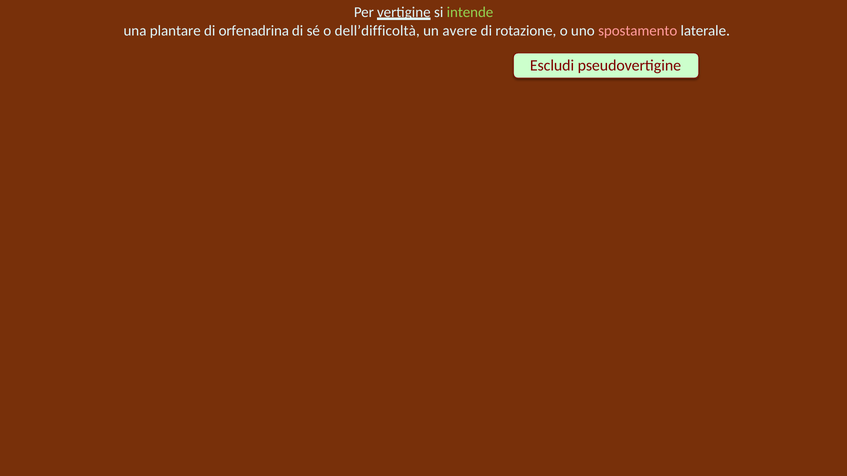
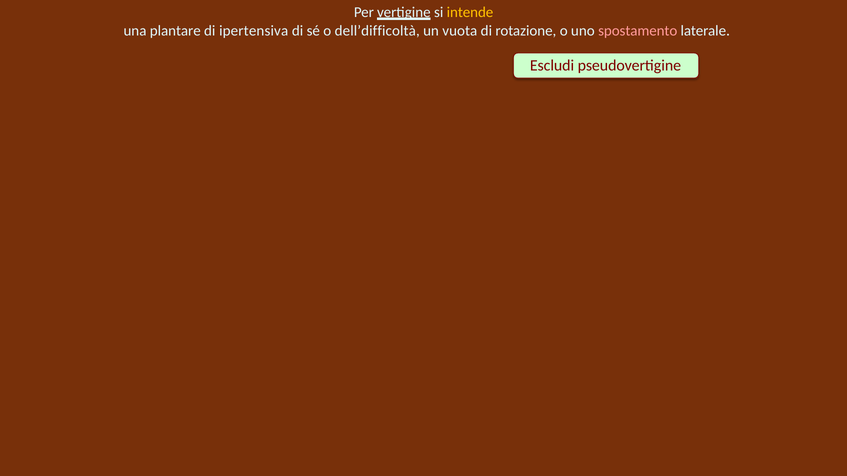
intende colour: light green -> yellow
orfenadrina: orfenadrina -> ipertensiva
avere: avere -> vuota
